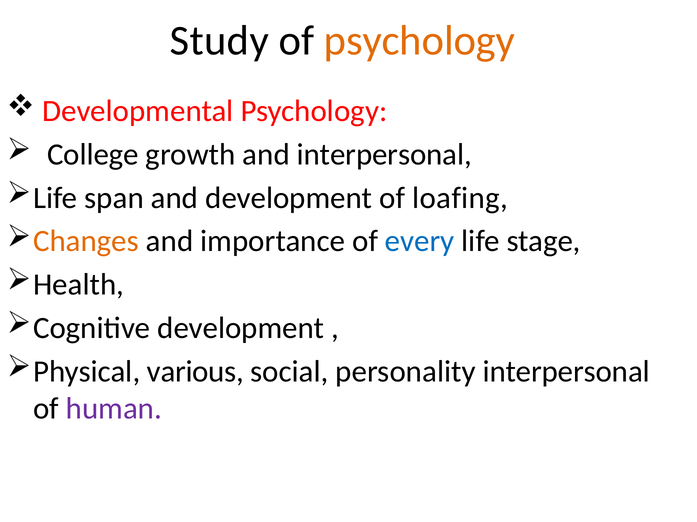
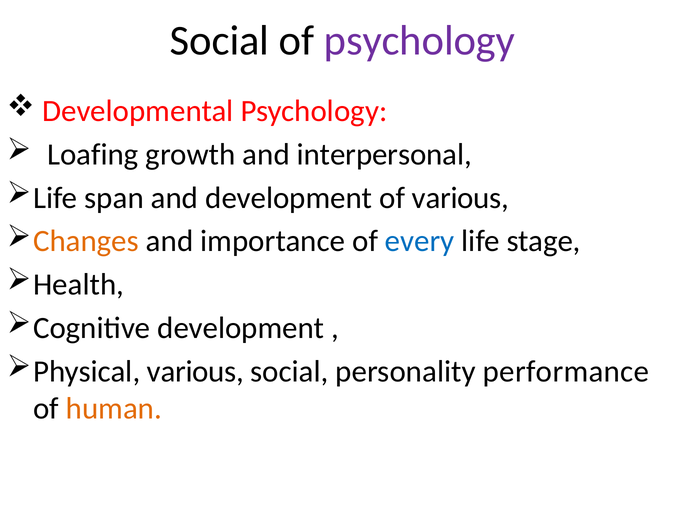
Study at (219, 41): Study -> Social
psychology at (419, 41) colour: orange -> purple
College: College -> Loafing
of loafing: loafing -> various
personality interpersonal: interpersonal -> performance
human colour: purple -> orange
